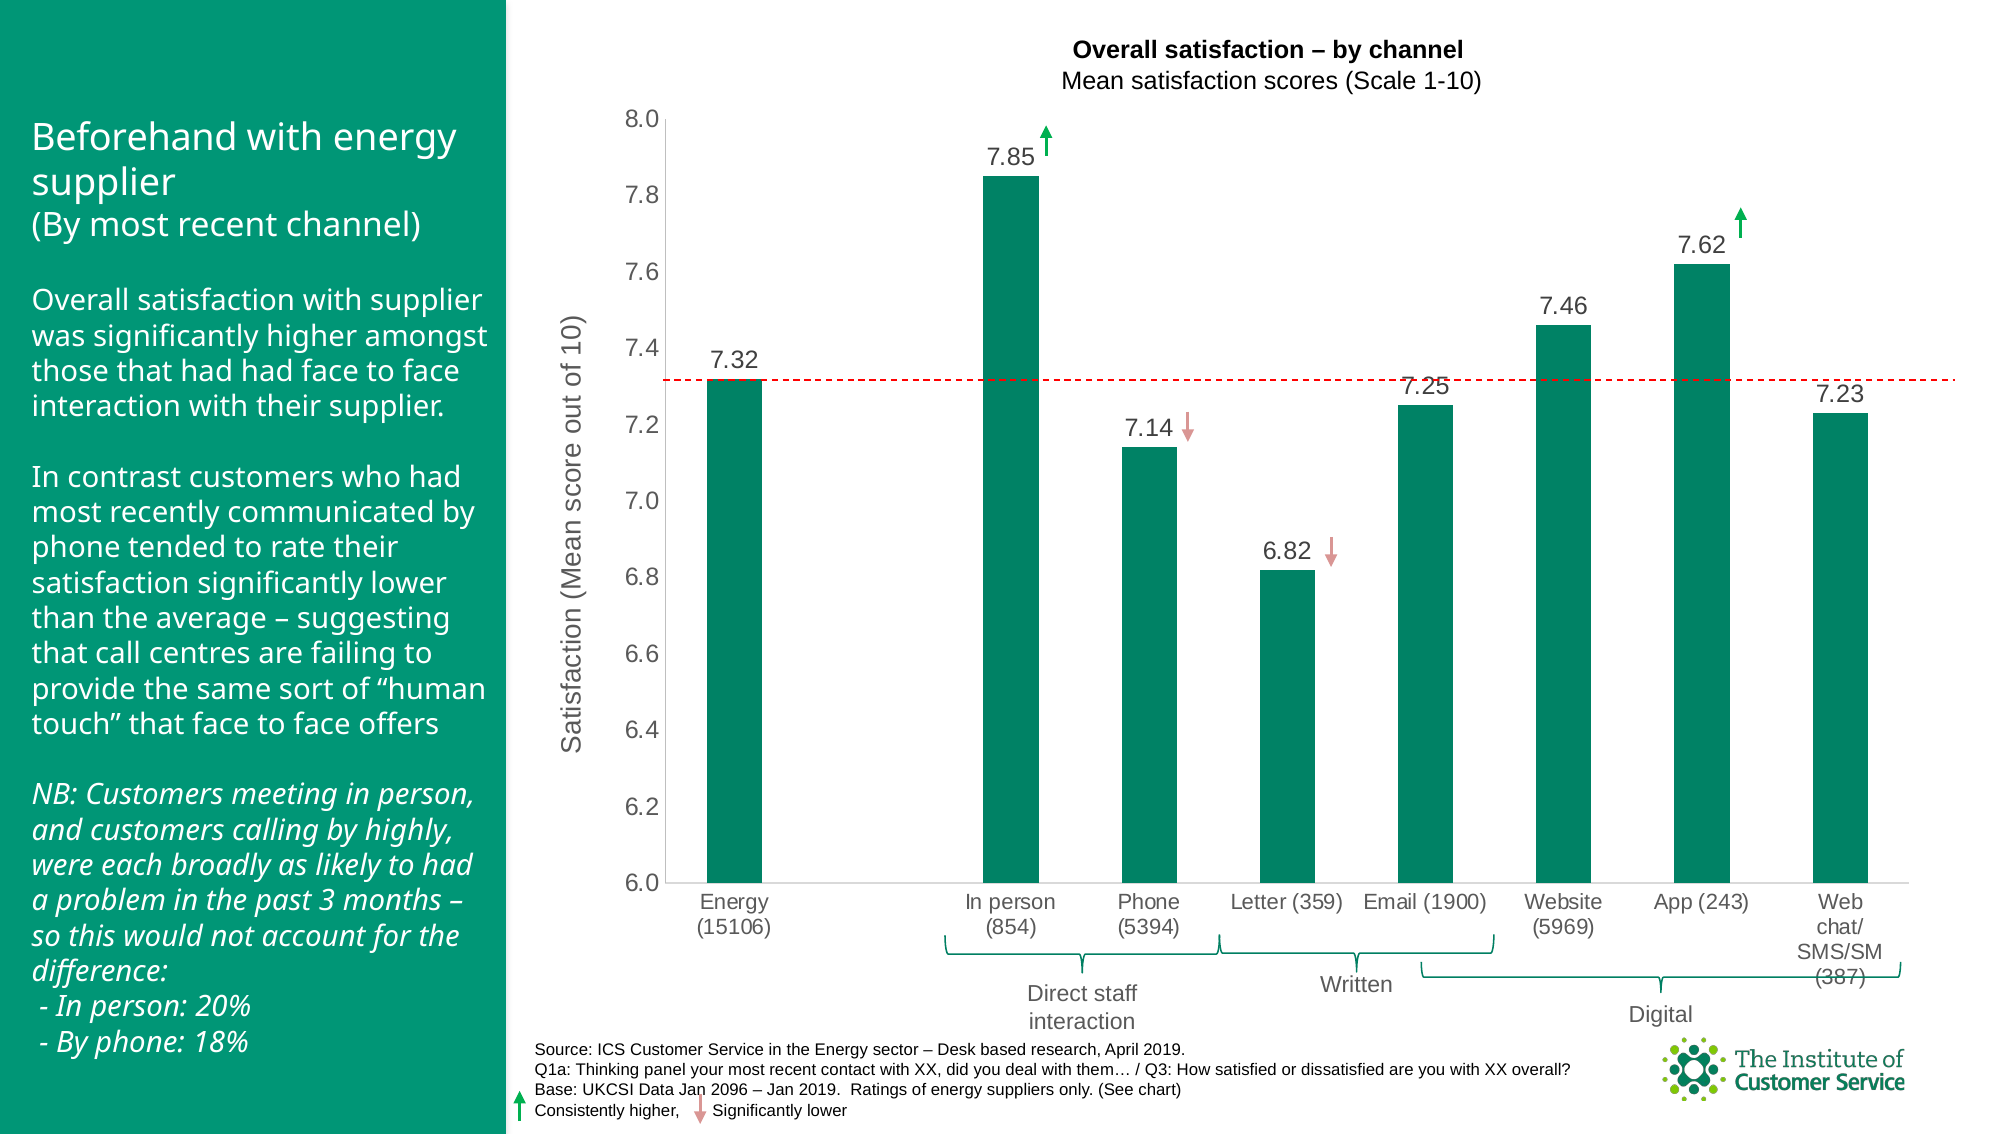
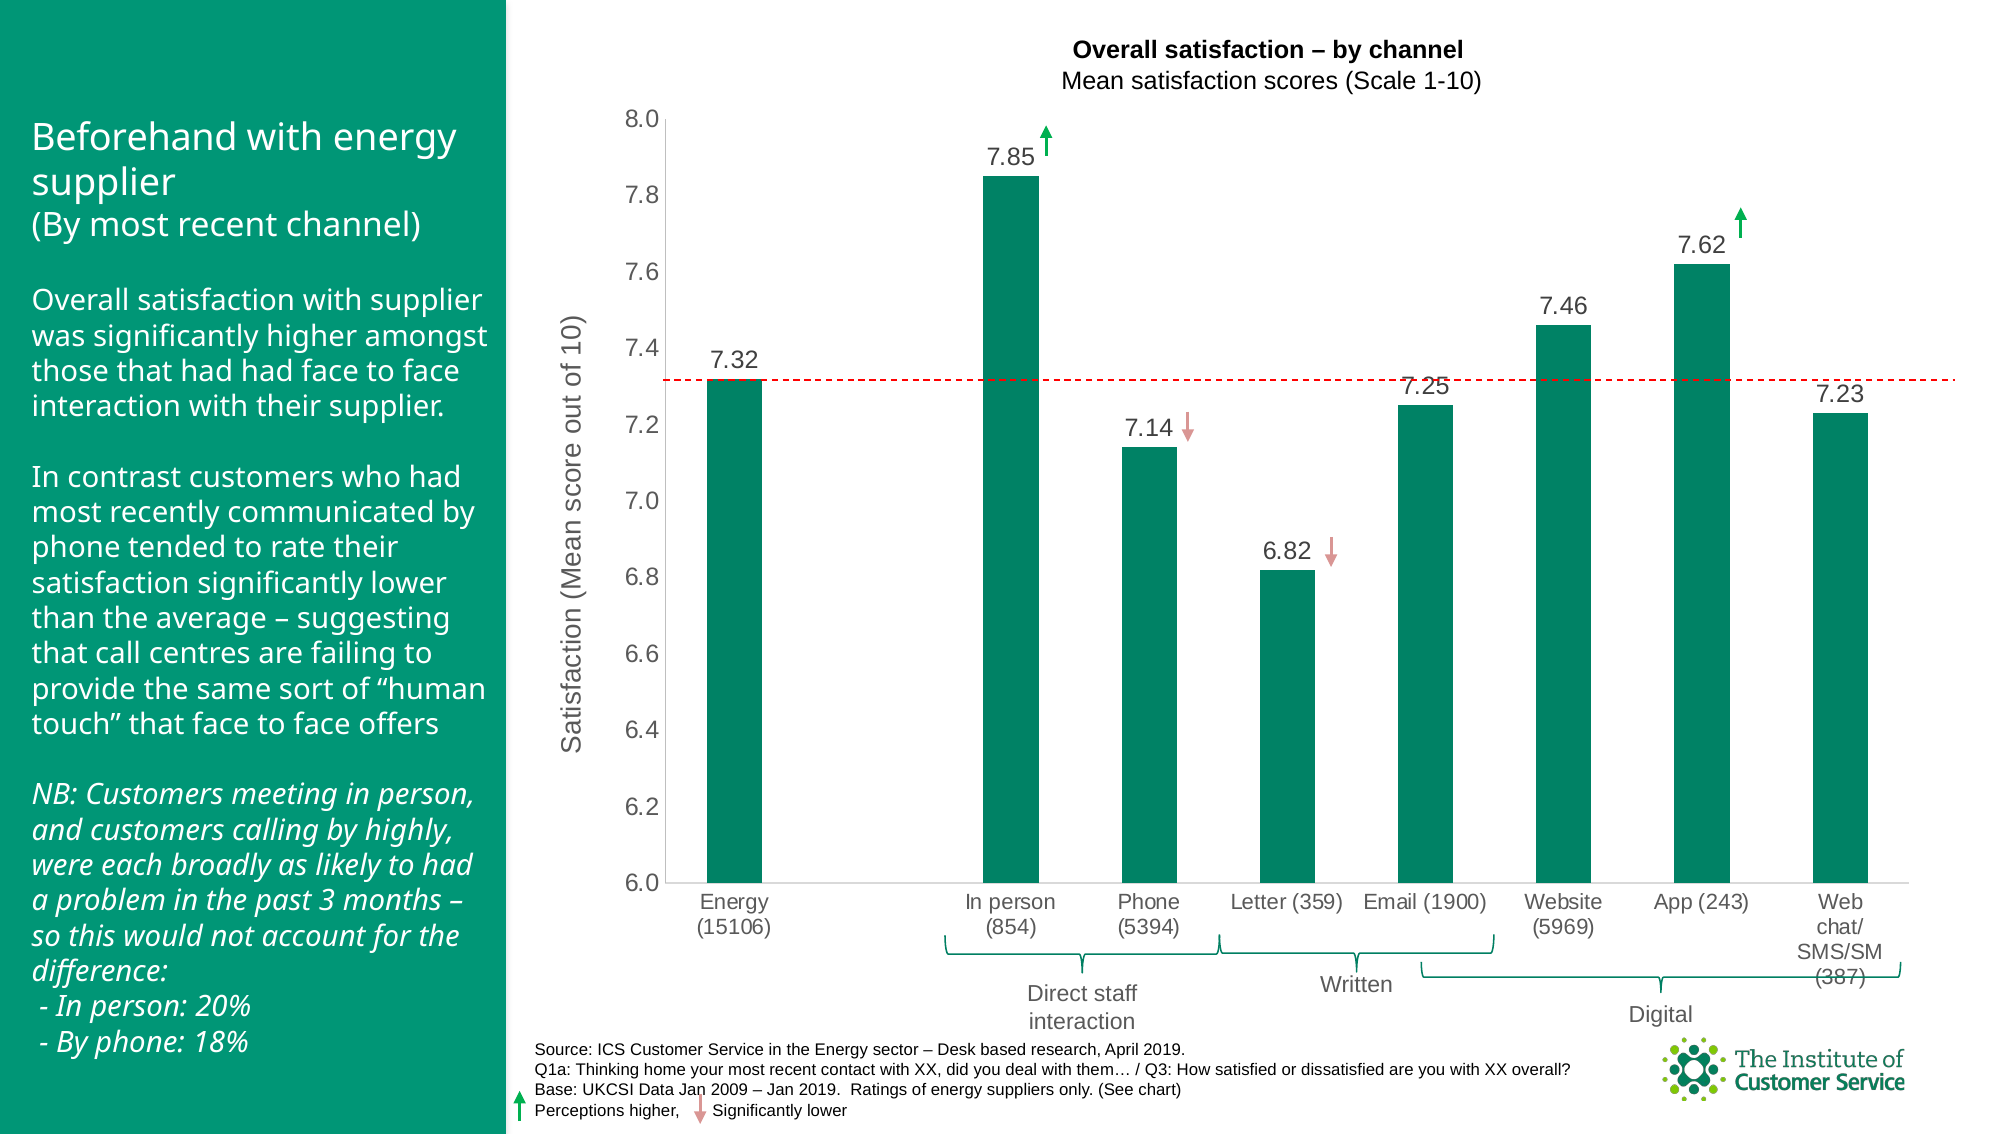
panel: panel -> home
2096: 2096 -> 2009
Consistently: Consistently -> Perceptions
